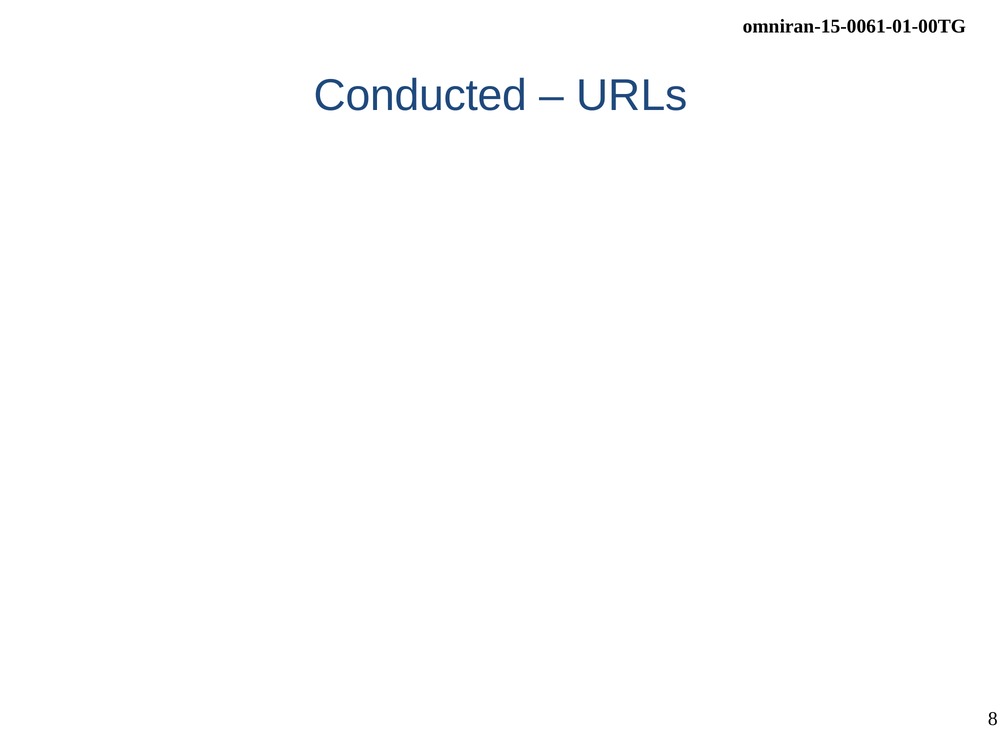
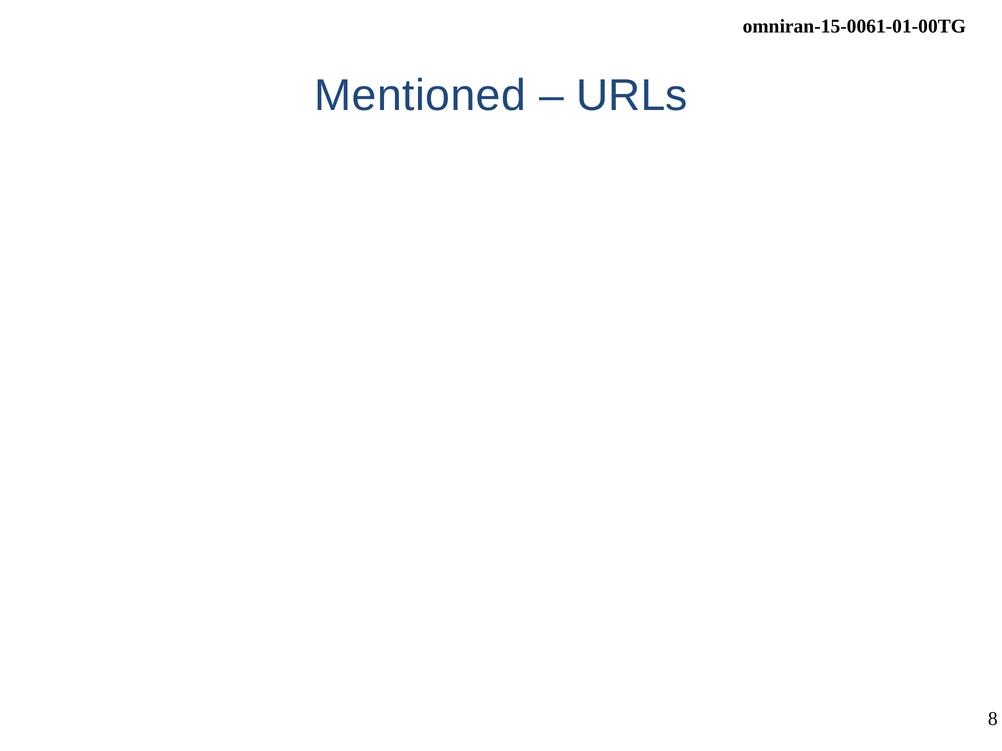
Conducted: Conducted -> Mentioned
